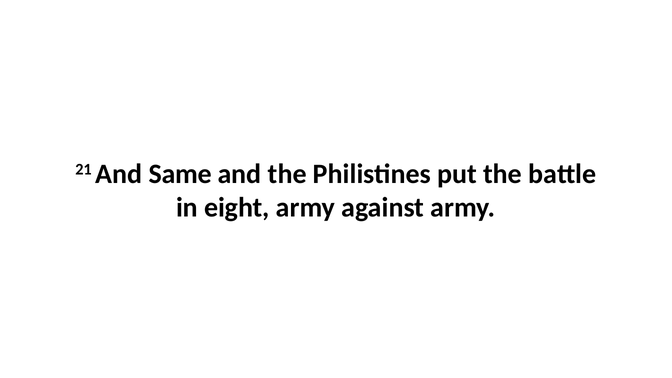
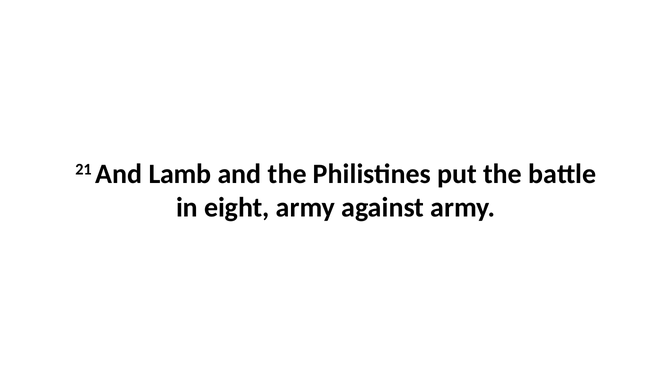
Same: Same -> Lamb
